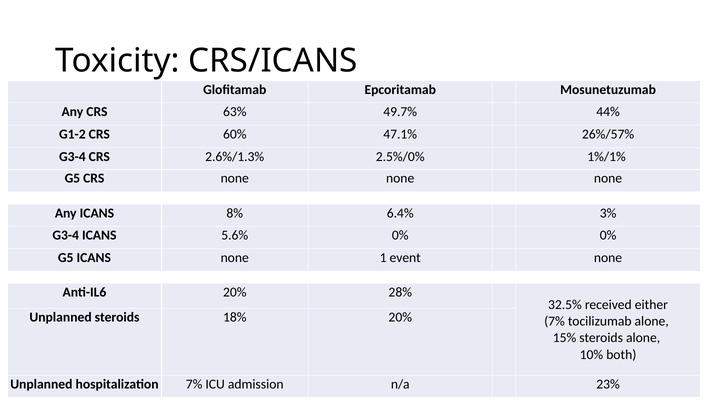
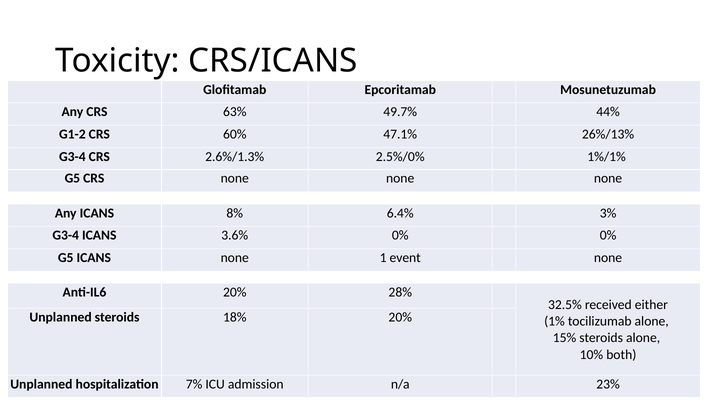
26%/57%: 26%/57% -> 26%/13%
5.6%: 5.6% -> 3.6%
7% at (554, 322): 7% -> 1%
